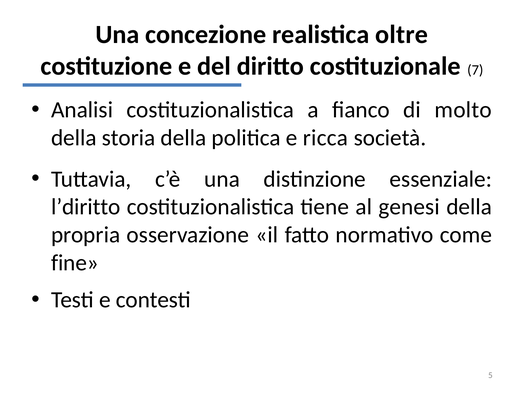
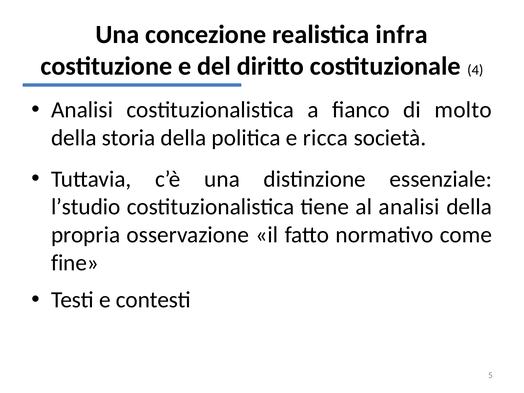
oltre: oltre -> infra
7: 7 -> 4
l’diritto: l’diritto -> l’studio
al genesi: genesi -> analisi
